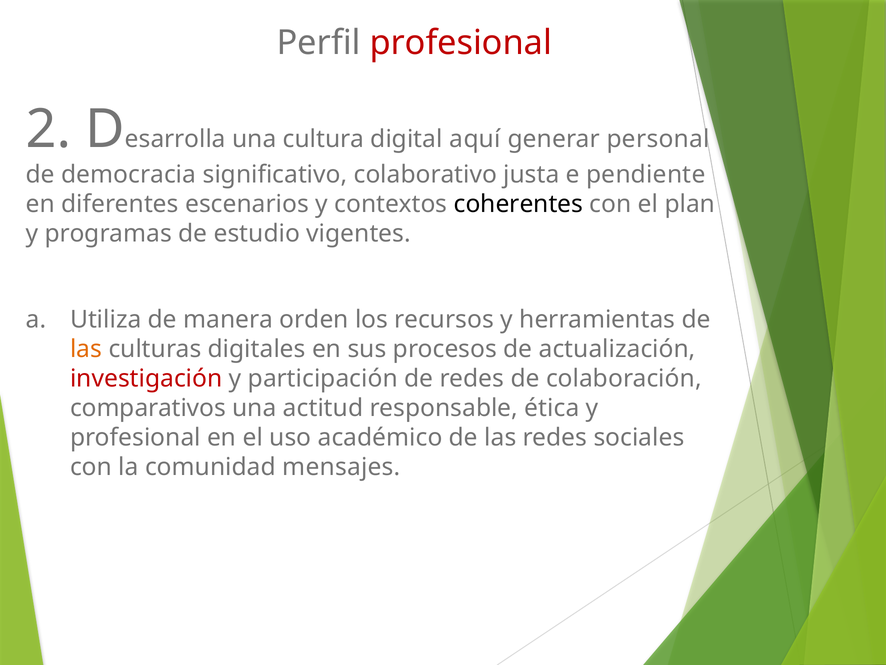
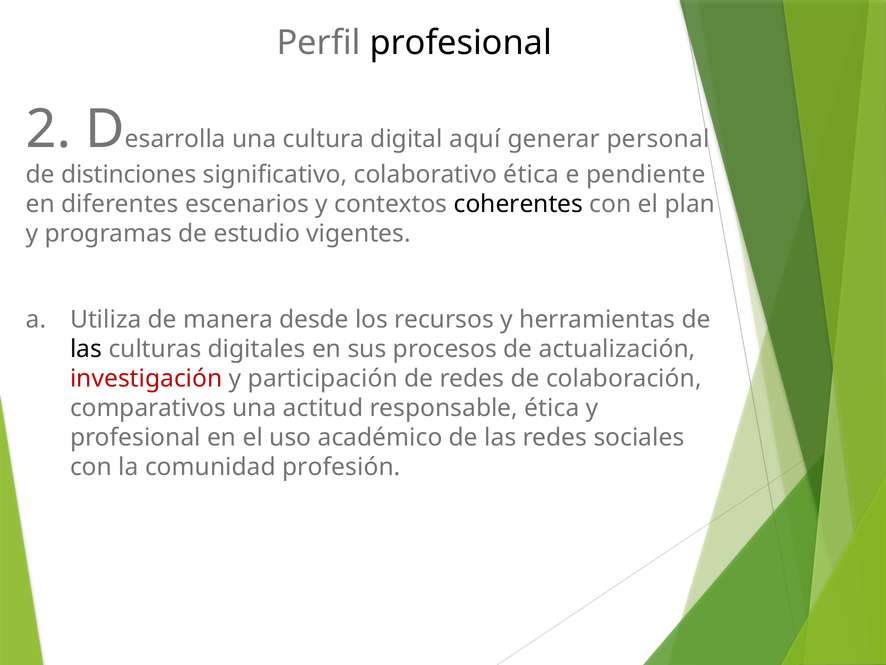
profesional at (461, 43) colour: red -> black
democracia: democracia -> distinciones
colaborativo justa: justa -> ética
orden: orden -> desde
las at (86, 349) colour: orange -> black
mensajes: mensajes -> profesión
